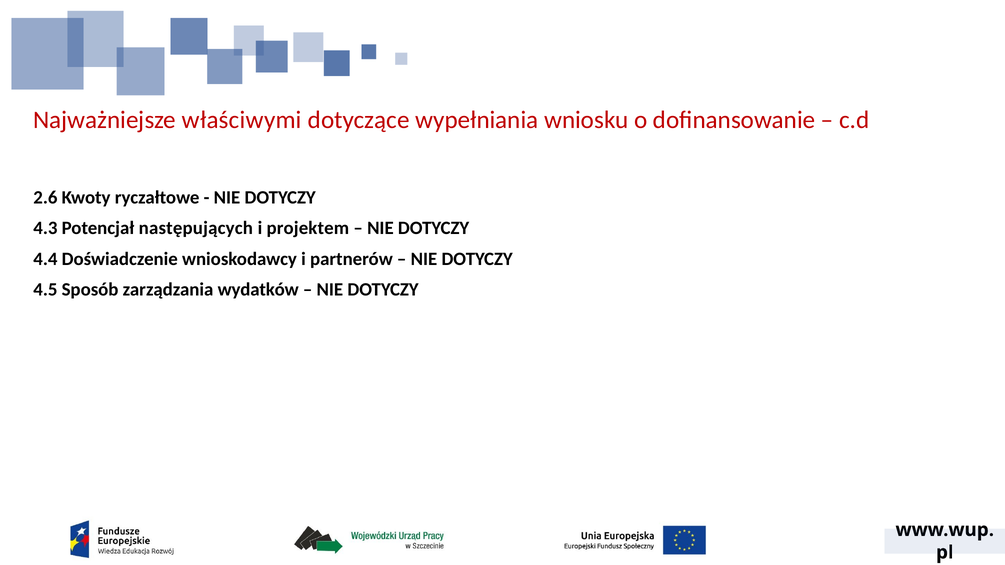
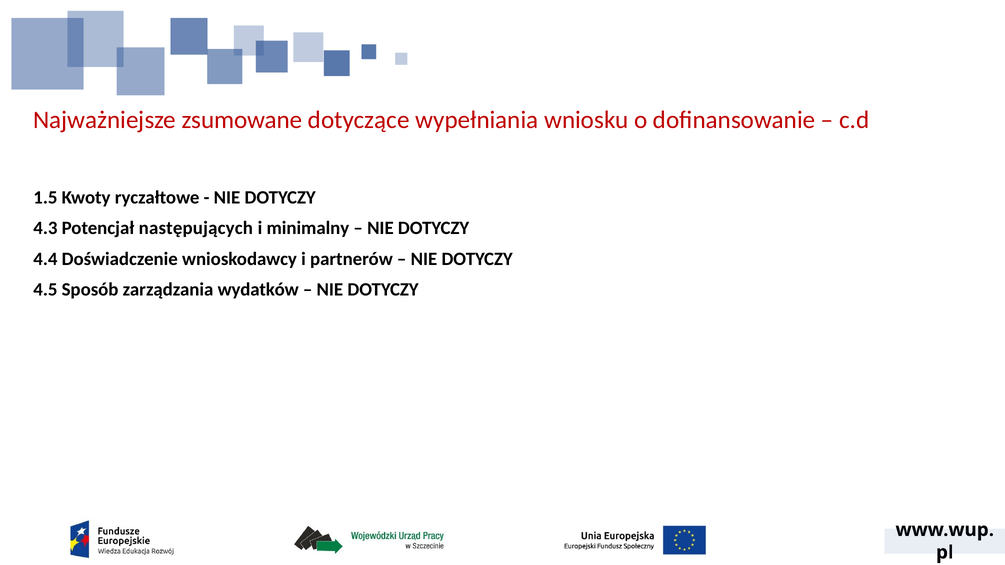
właściwymi: właściwymi -> zsumowane
2.6: 2.6 -> 1.5
projektem: projektem -> minimalny
